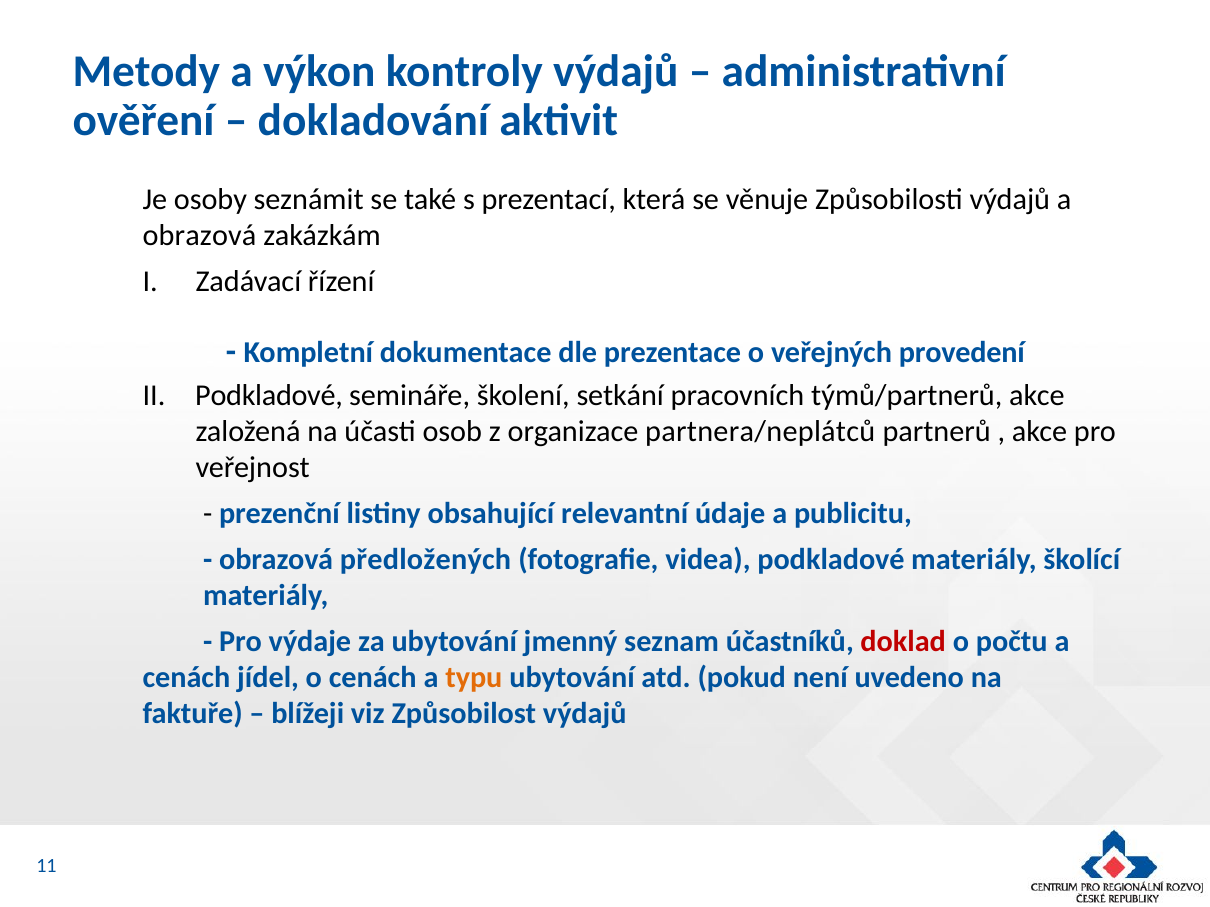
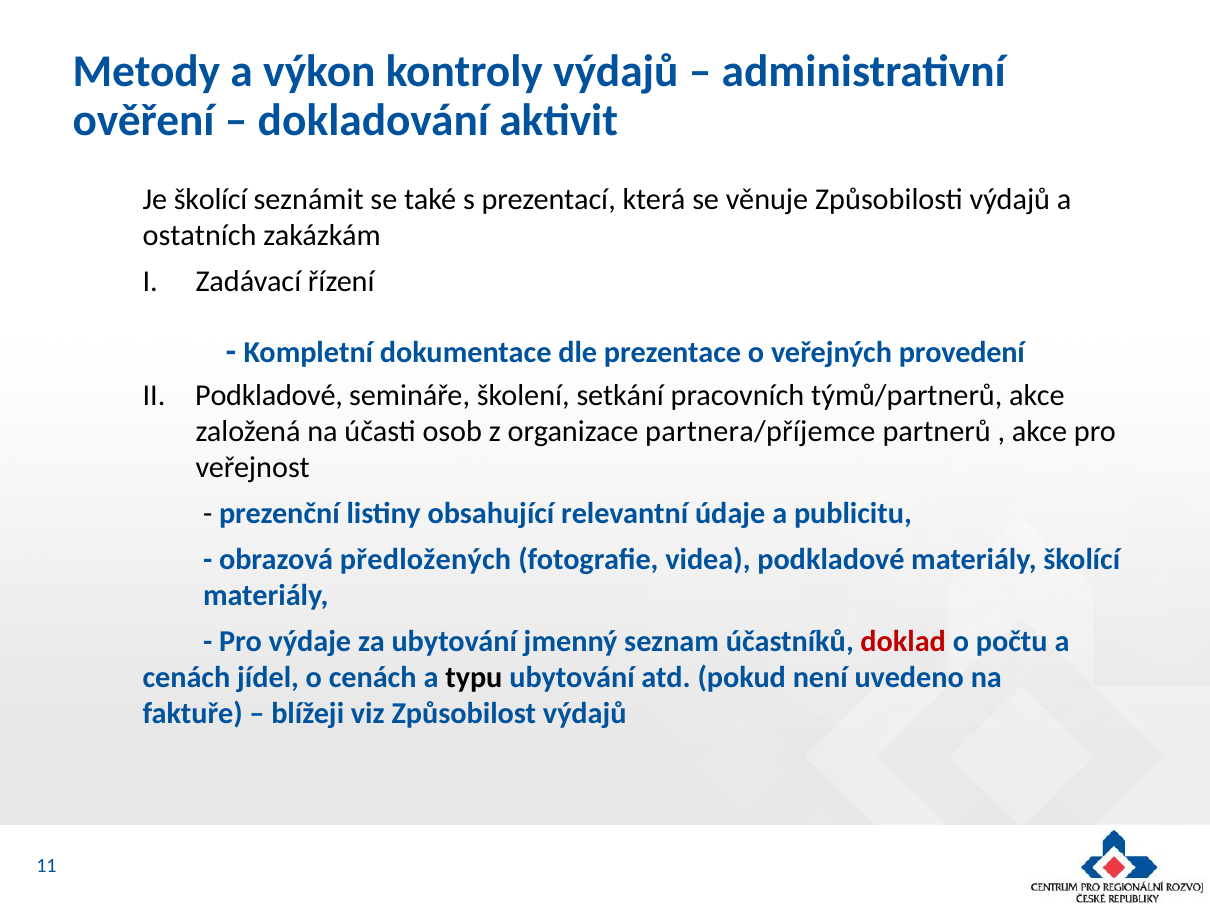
Je osoby: osoby -> školící
obrazová at (199, 236): obrazová -> ostatních
partnera/neplátců: partnera/neplátců -> partnera/příjemce
typu colour: orange -> black
